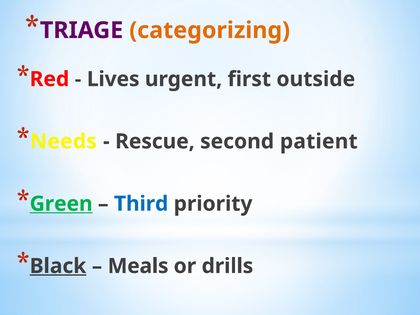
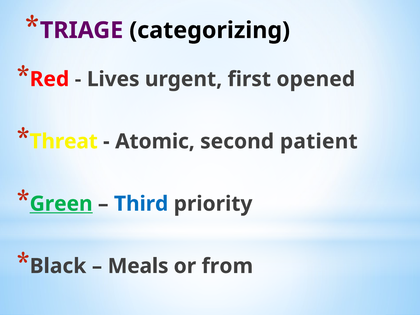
categorizing colour: orange -> black
outside: outside -> opened
Needs: Needs -> Threat
Rescue: Rescue -> Atomic
Black underline: present -> none
drills: drills -> from
